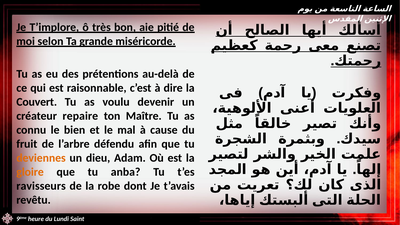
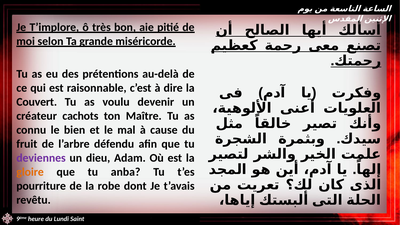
repaire: repaire -> cachots
deviennes colour: orange -> purple
ravisseurs: ravisseurs -> pourriture
